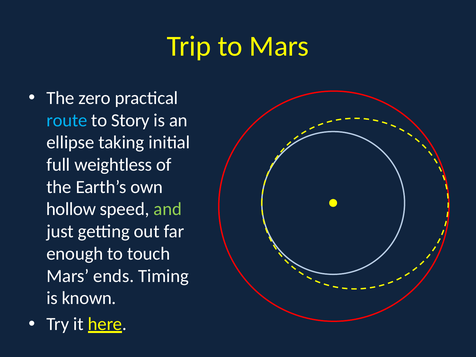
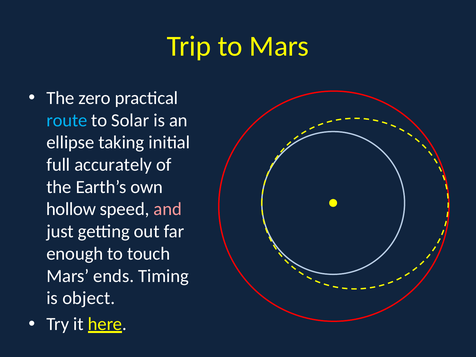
Story: Story -> Solar
weightless: weightless -> accurately
and colour: light green -> pink
known: known -> object
